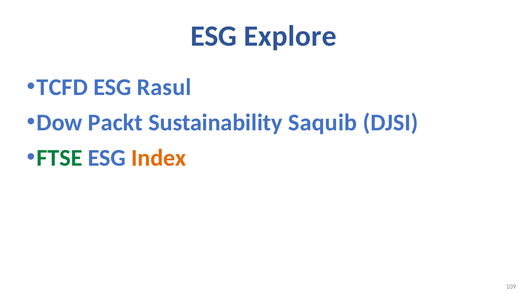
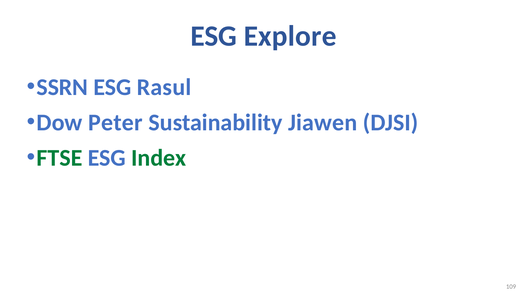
TCFD: TCFD -> SSRN
Packt: Packt -> Peter
Saquib: Saquib -> Jiawen
Index colour: orange -> green
